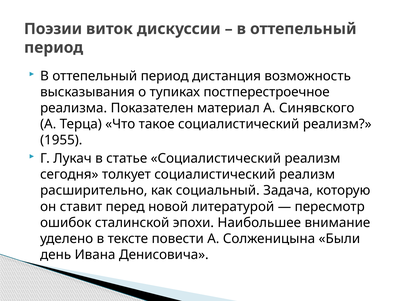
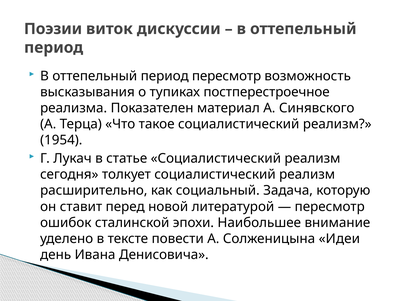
период дистанция: дистанция -> пересмотр
1955: 1955 -> 1954
Были: Были -> Идеи
